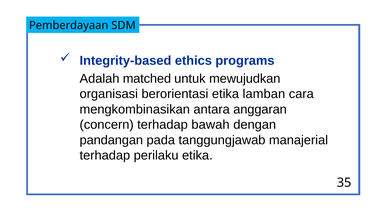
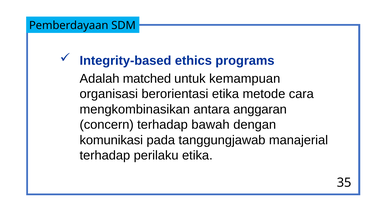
mewujudkan: mewujudkan -> kemampuan
lamban: lamban -> metode
pandangan: pandangan -> komunikasi
